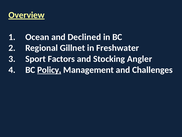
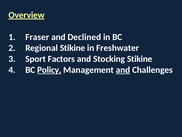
Ocean: Ocean -> Fraser
Regional Gillnet: Gillnet -> Stikine
Stocking Angler: Angler -> Stikine
and at (123, 70) underline: none -> present
